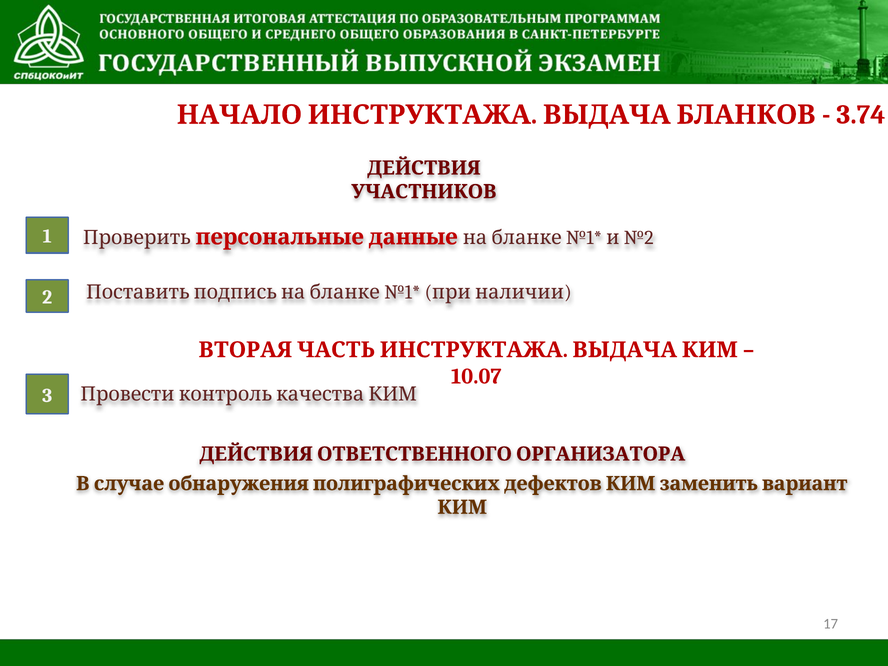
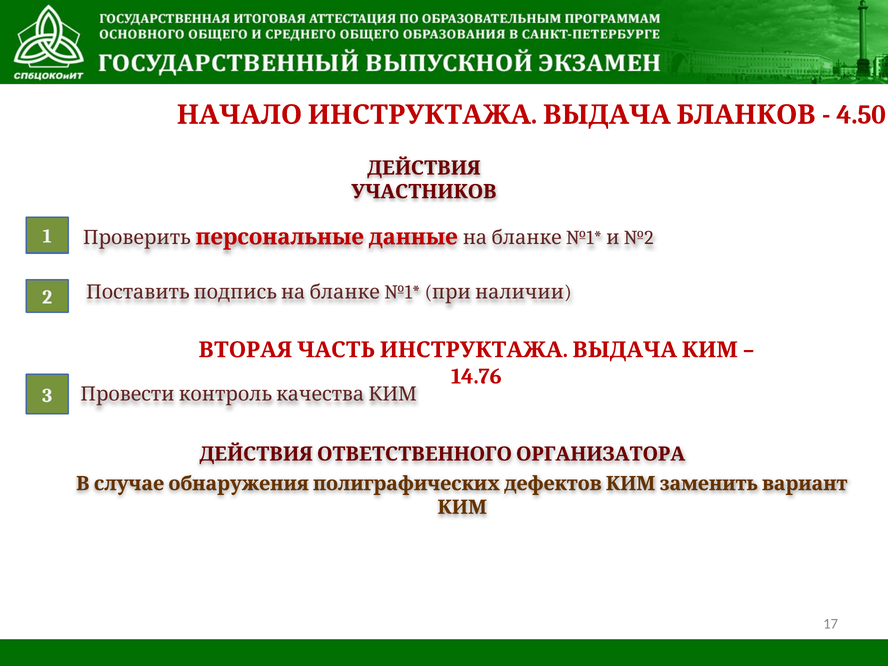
3.74: 3.74 -> 4.50
10.07: 10.07 -> 14.76
